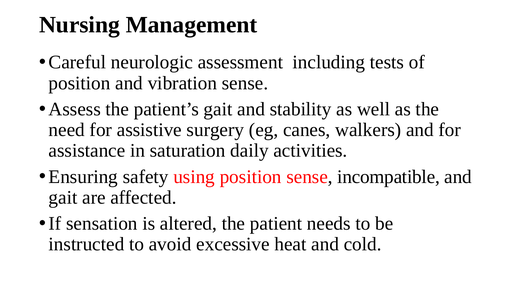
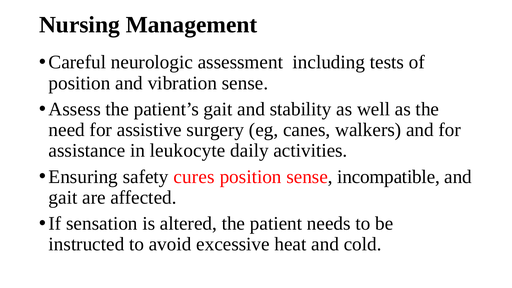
saturation: saturation -> leukocyte
using: using -> cures
